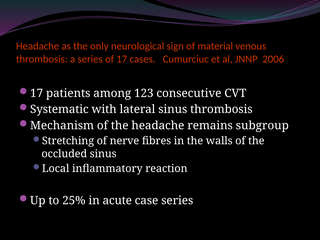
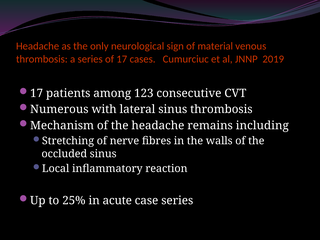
2006: 2006 -> 2019
Systematic: Systematic -> Numerous
subgroup: subgroup -> including
